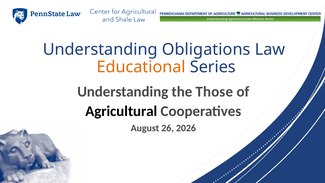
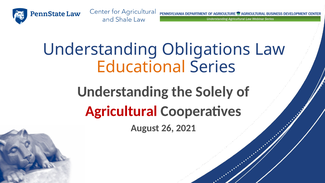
Those: Those -> Solely
Agricultural colour: black -> red
2026: 2026 -> 2021
